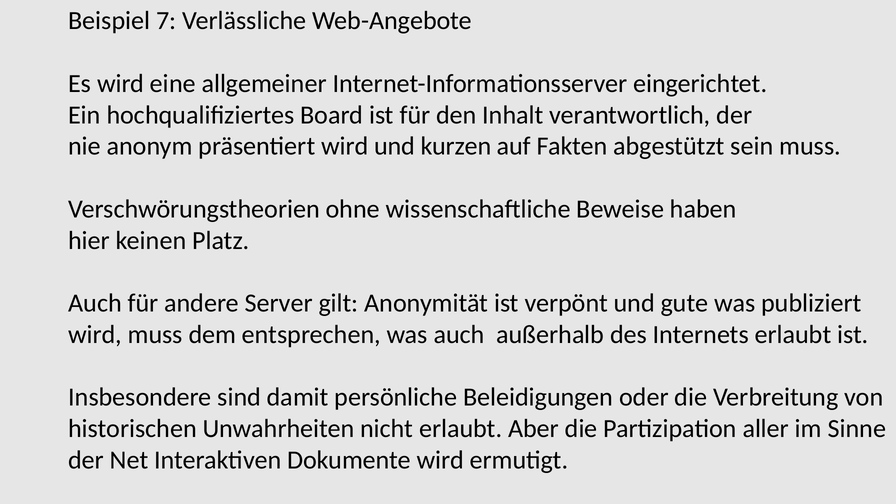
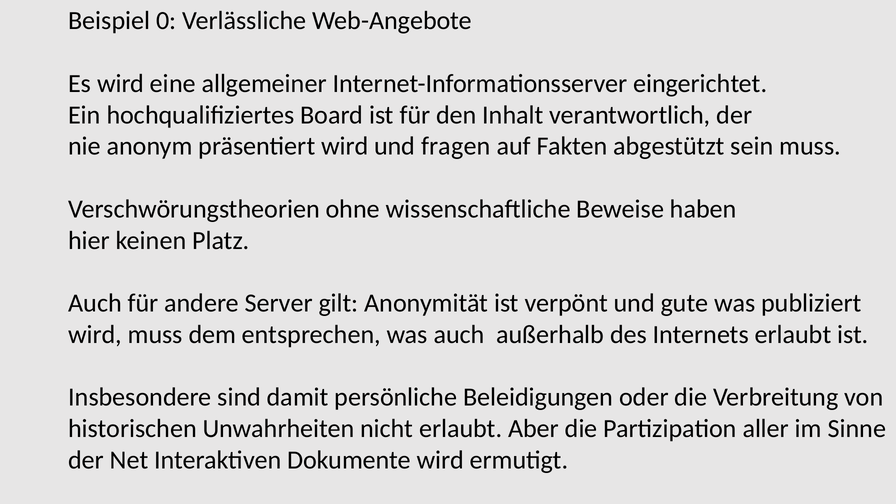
7: 7 -> 0
kurzen: kurzen -> fragen
